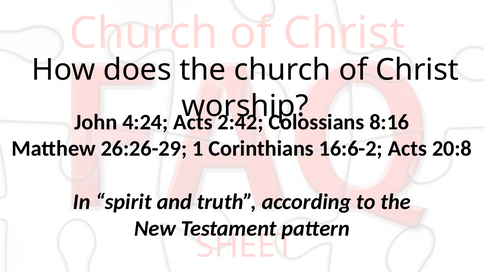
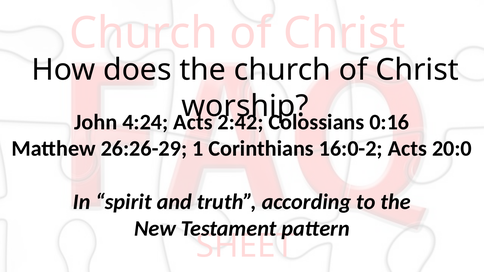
8:16: 8:16 -> 0:16
16:6-2: 16:6-2 -> 16:0-2
20:8: 20:8 -> 20:0
